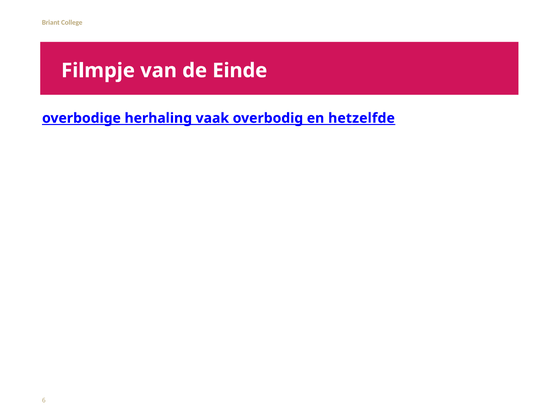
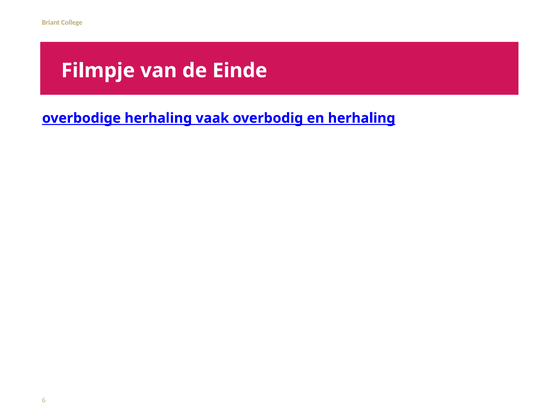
en hetzelfde: hetzelfde -> herhaling
